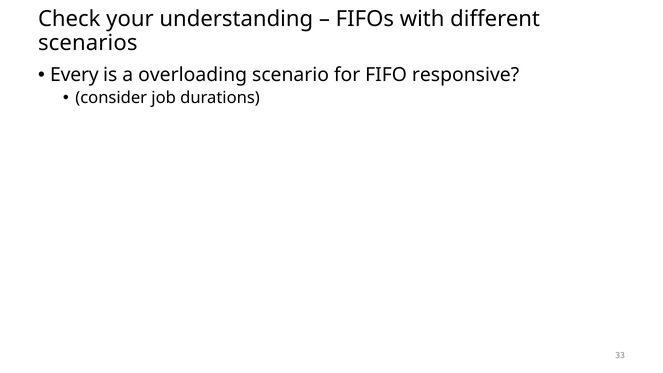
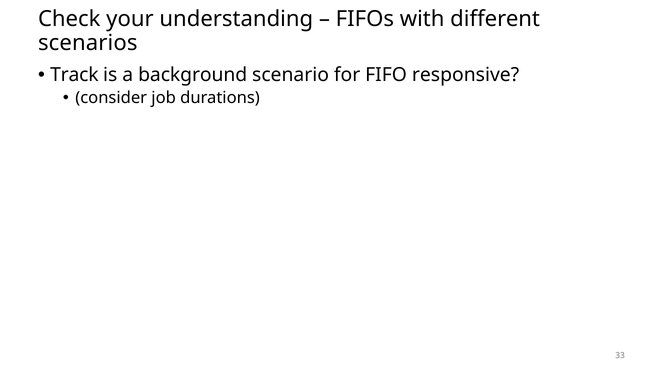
Every: Every -> Track
overloading: overloading -> background
